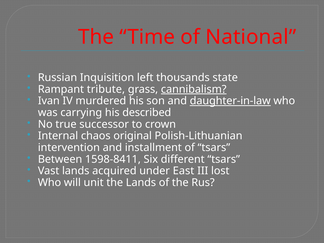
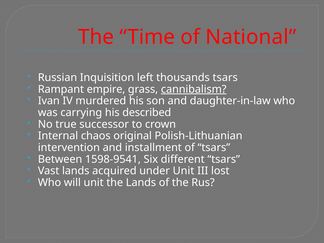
thousands state: state -> tsars
tribute: tribute -> empire
daughter-in-law underline: present -> none
1598-8411: 1598-8411 -> 1598-9541
under East: East -> Unit
